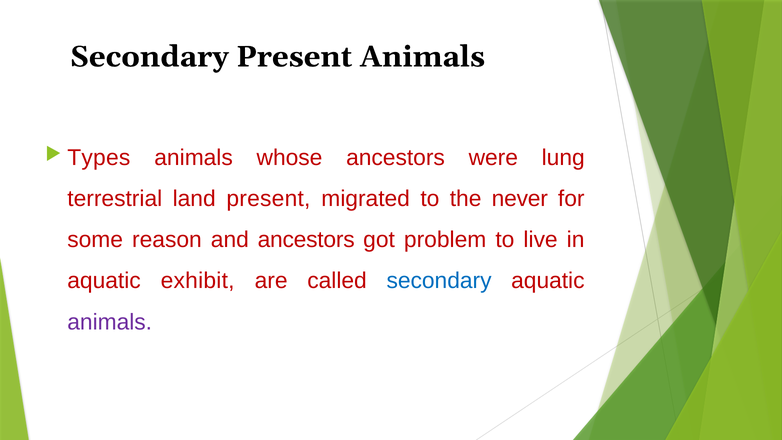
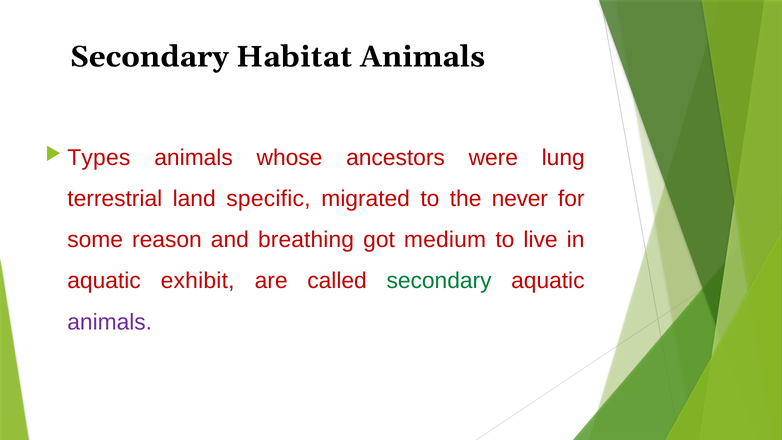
Secondary Present: Present -> Habitat
land present: present -> specific
and ancestors: ancestors -> breathing
problem: problem -> medium
secondary at (439, 281) colour: blue -> green
